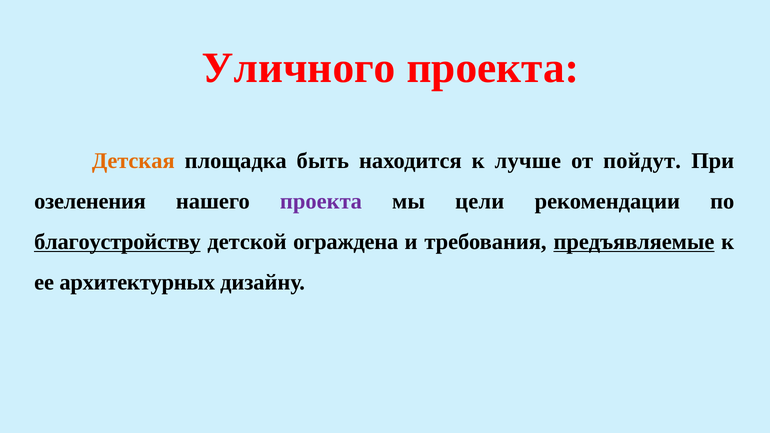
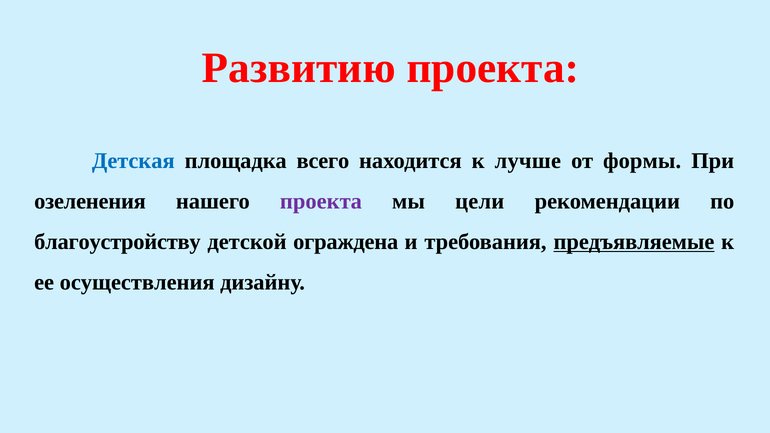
Уличного: Уличного -> Развитию
Детская colour: orange -> blue
быть: быть -> всего
пойдут: пойдут -> формы
благоустройству underline: present -> none
архитектурных: архитектурных -> осуществления
